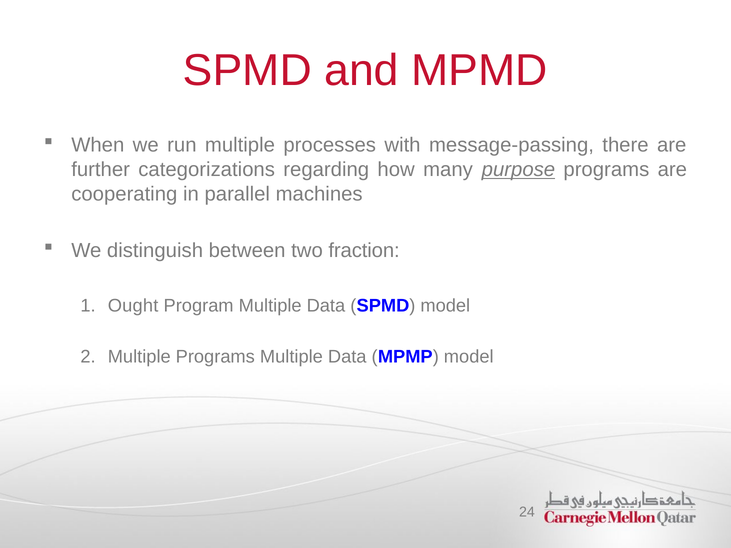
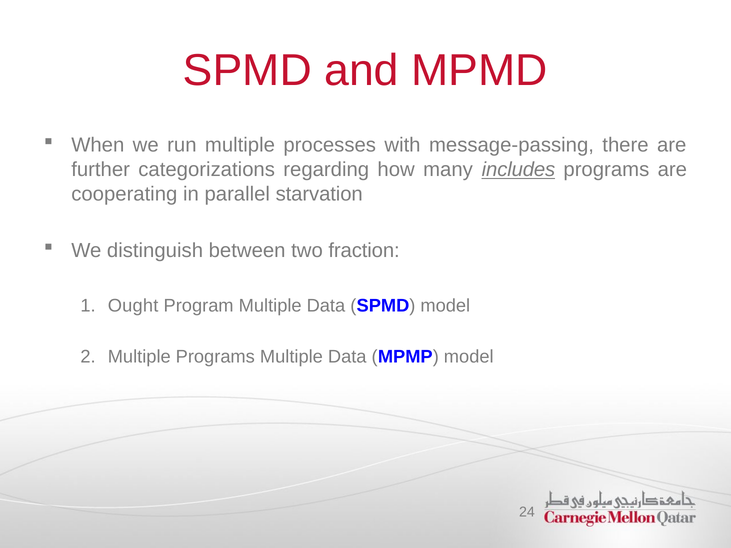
purpose: purpose -> includes
machines: machines -> starvation
